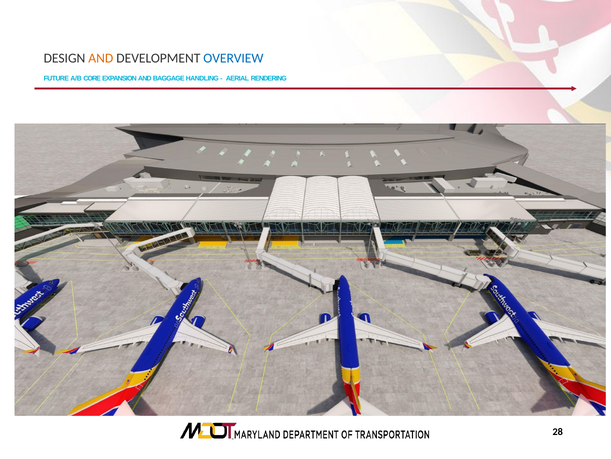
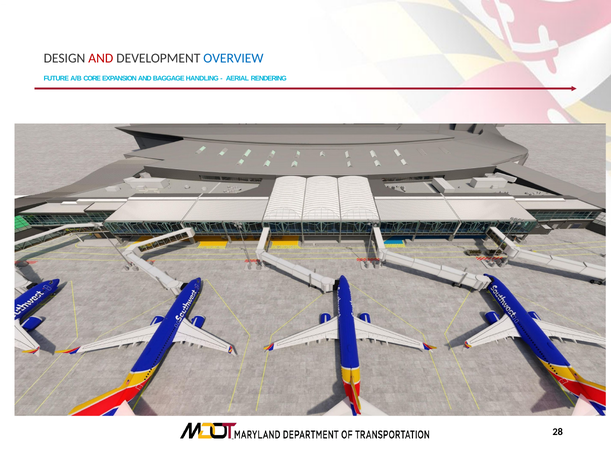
AND at (101, 58) colour: orange -> red
